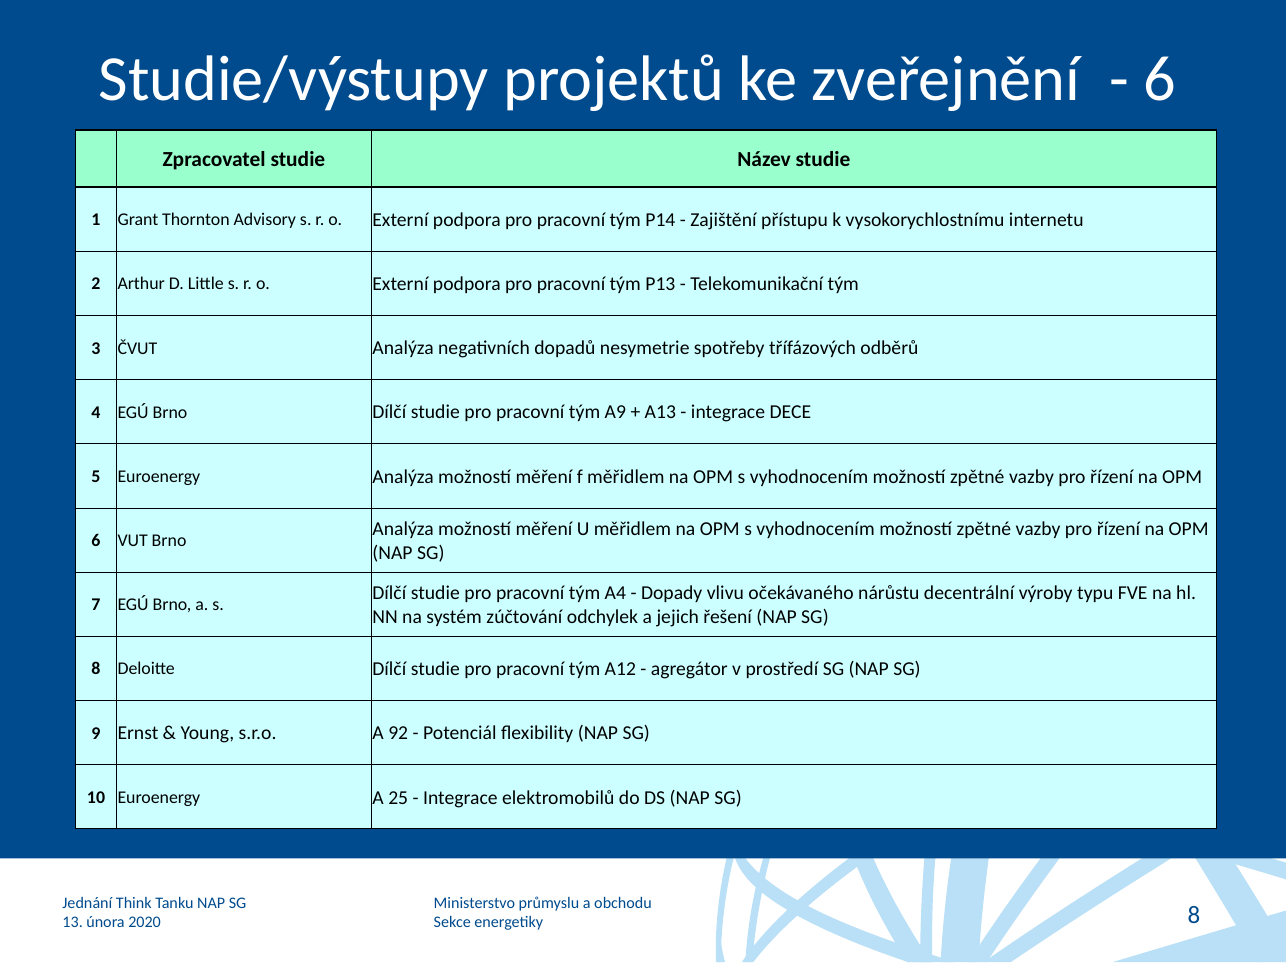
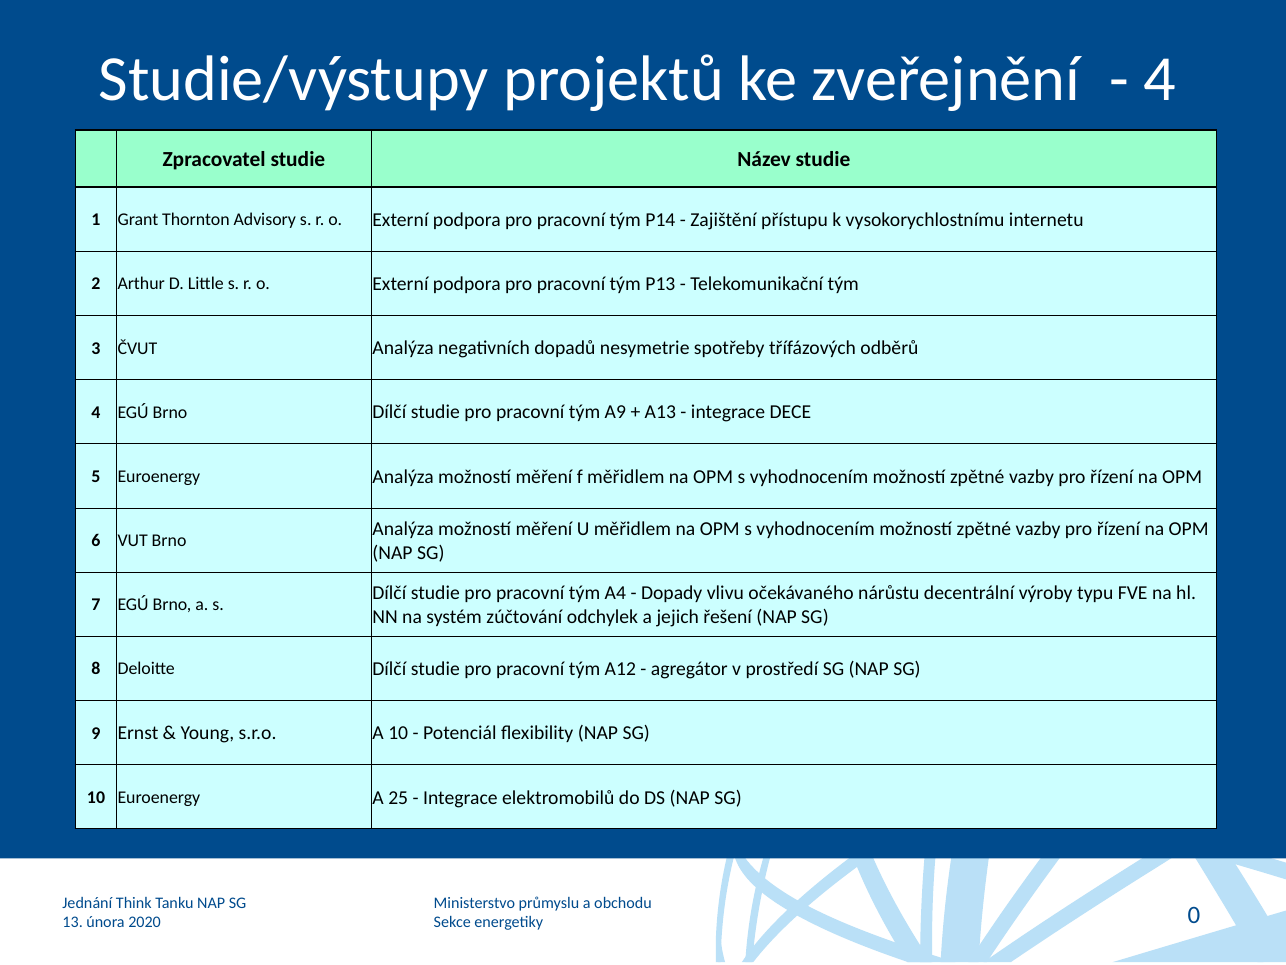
6 at (1160, 80): 6 -> 4
A 92: 92 -> 10
8 at (1194, 915): 8 -> 0
